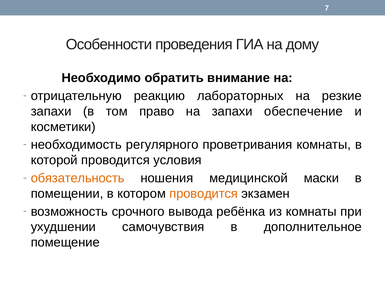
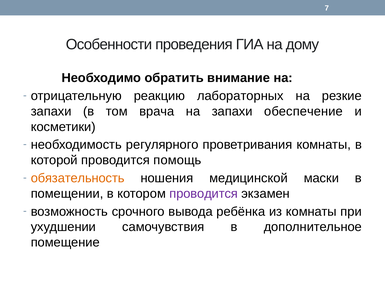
право: право -> врача
условия: условия -> помощь
проводится at (204, 193) colour: orange -> purple
